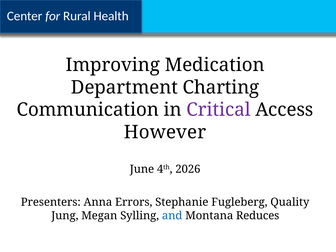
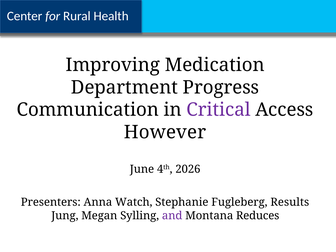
Charting: Charting -> Progress
Errors: Errors -> Watch
Quality: Quality -> Results
and colour: blue -> purple
